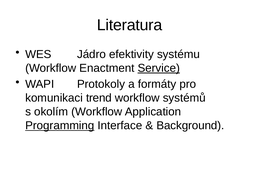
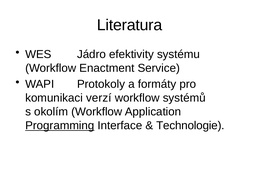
Service underline: present -> none
trend: trend -> verzí
Background: Background -> Technologie
